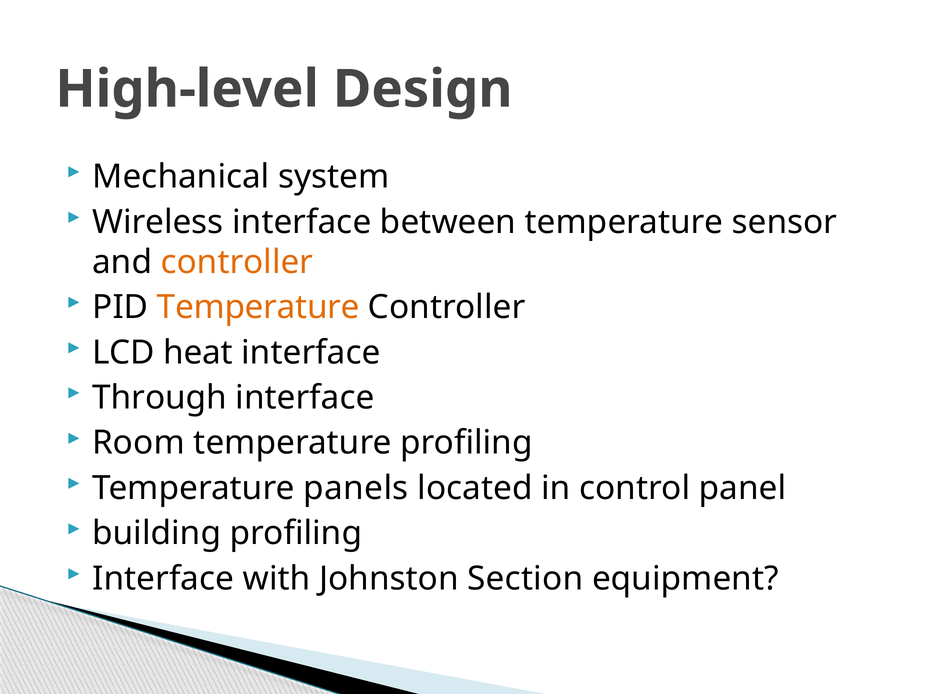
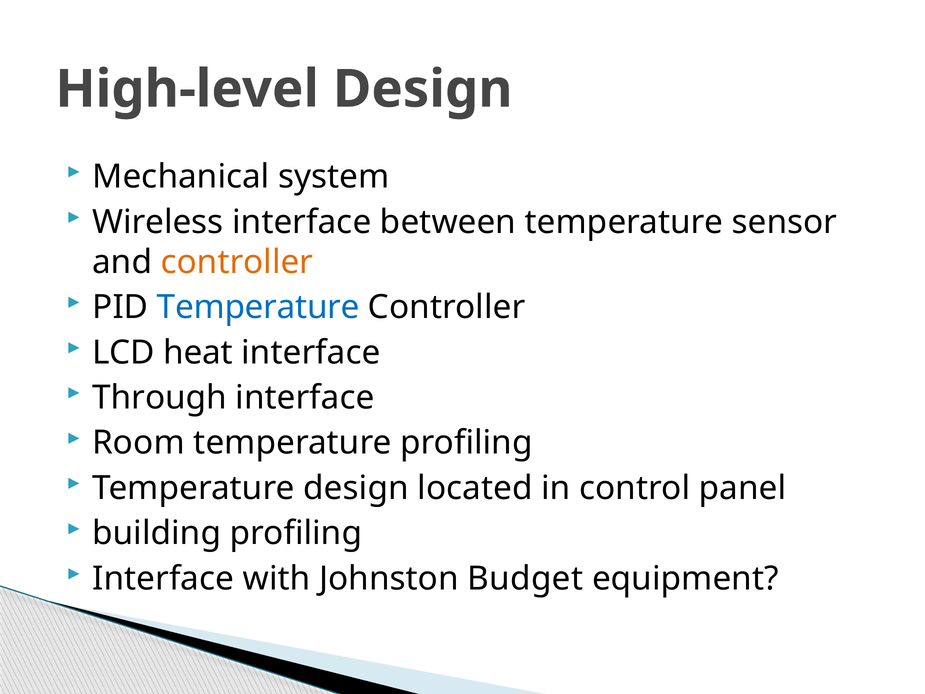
Temperature at (258, 307) colour: orange -> blue
Temperature panels: panels -> design
Section: Section -> Budget
